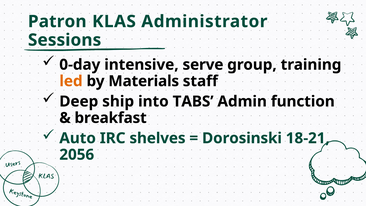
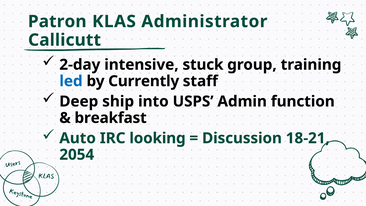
Sessions: Sessions -> Callicutt
0-day: 0-day -> 2-day
serve: serve -> stuck
led colour: orange -> blue
Materials: Materials -> Currently
TABS: TABS -> USPS
shelves: shelves -> looking
Dorosinski: Dorosinski -> Discussion
2056: 2056 -> 2054
